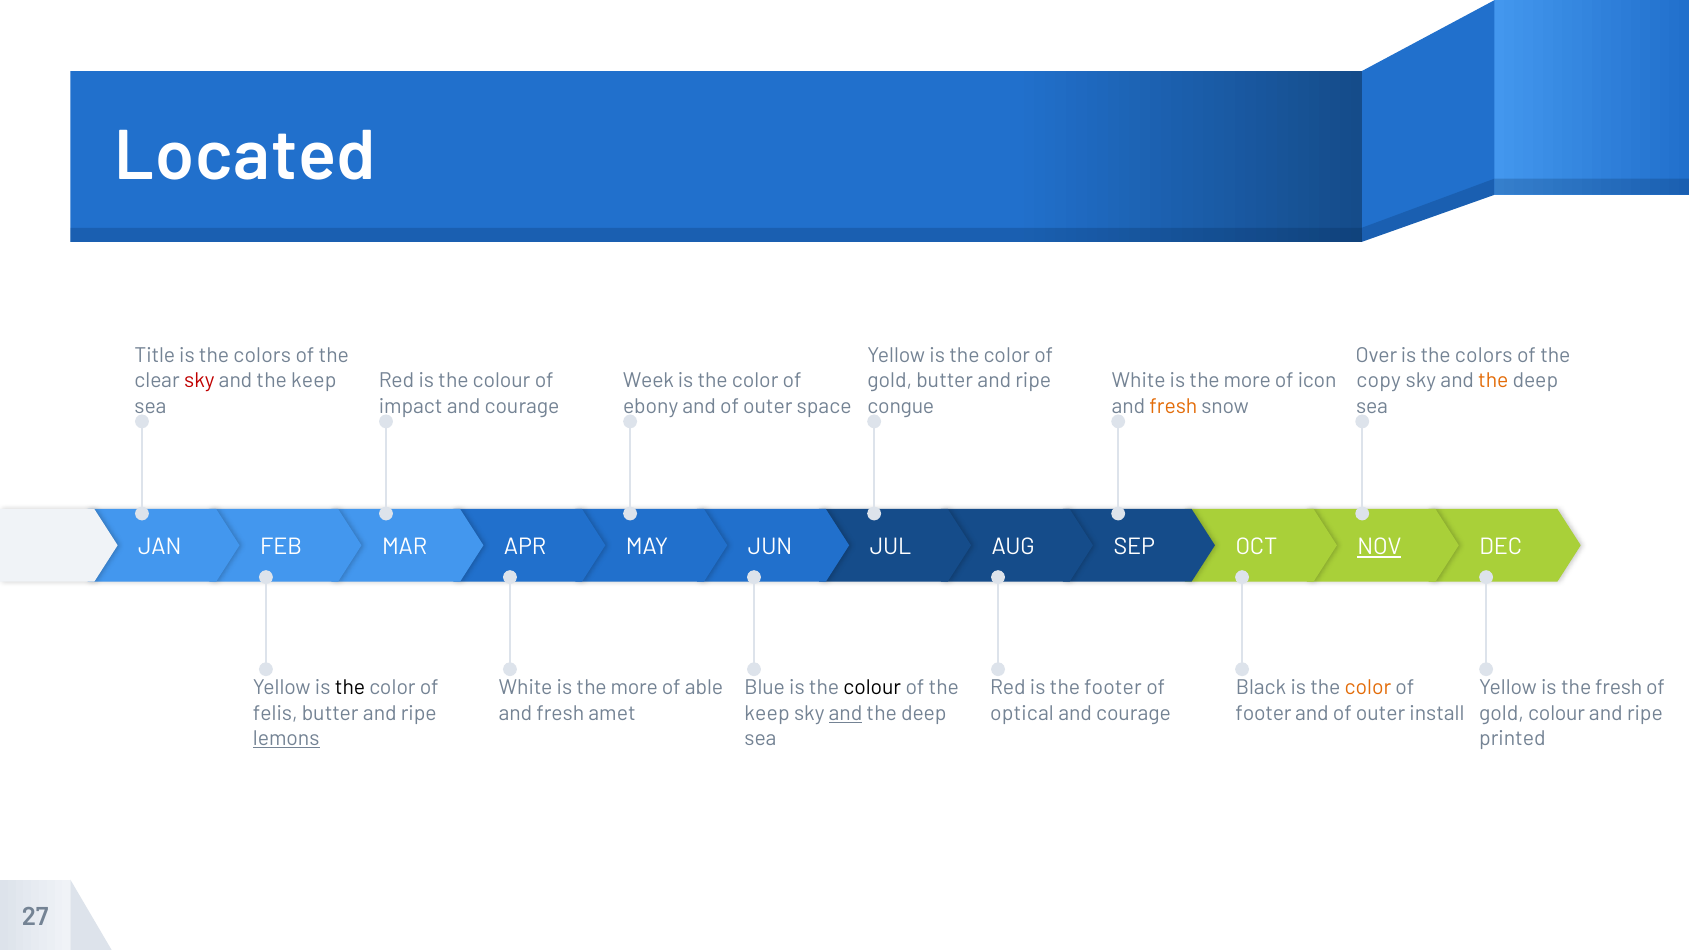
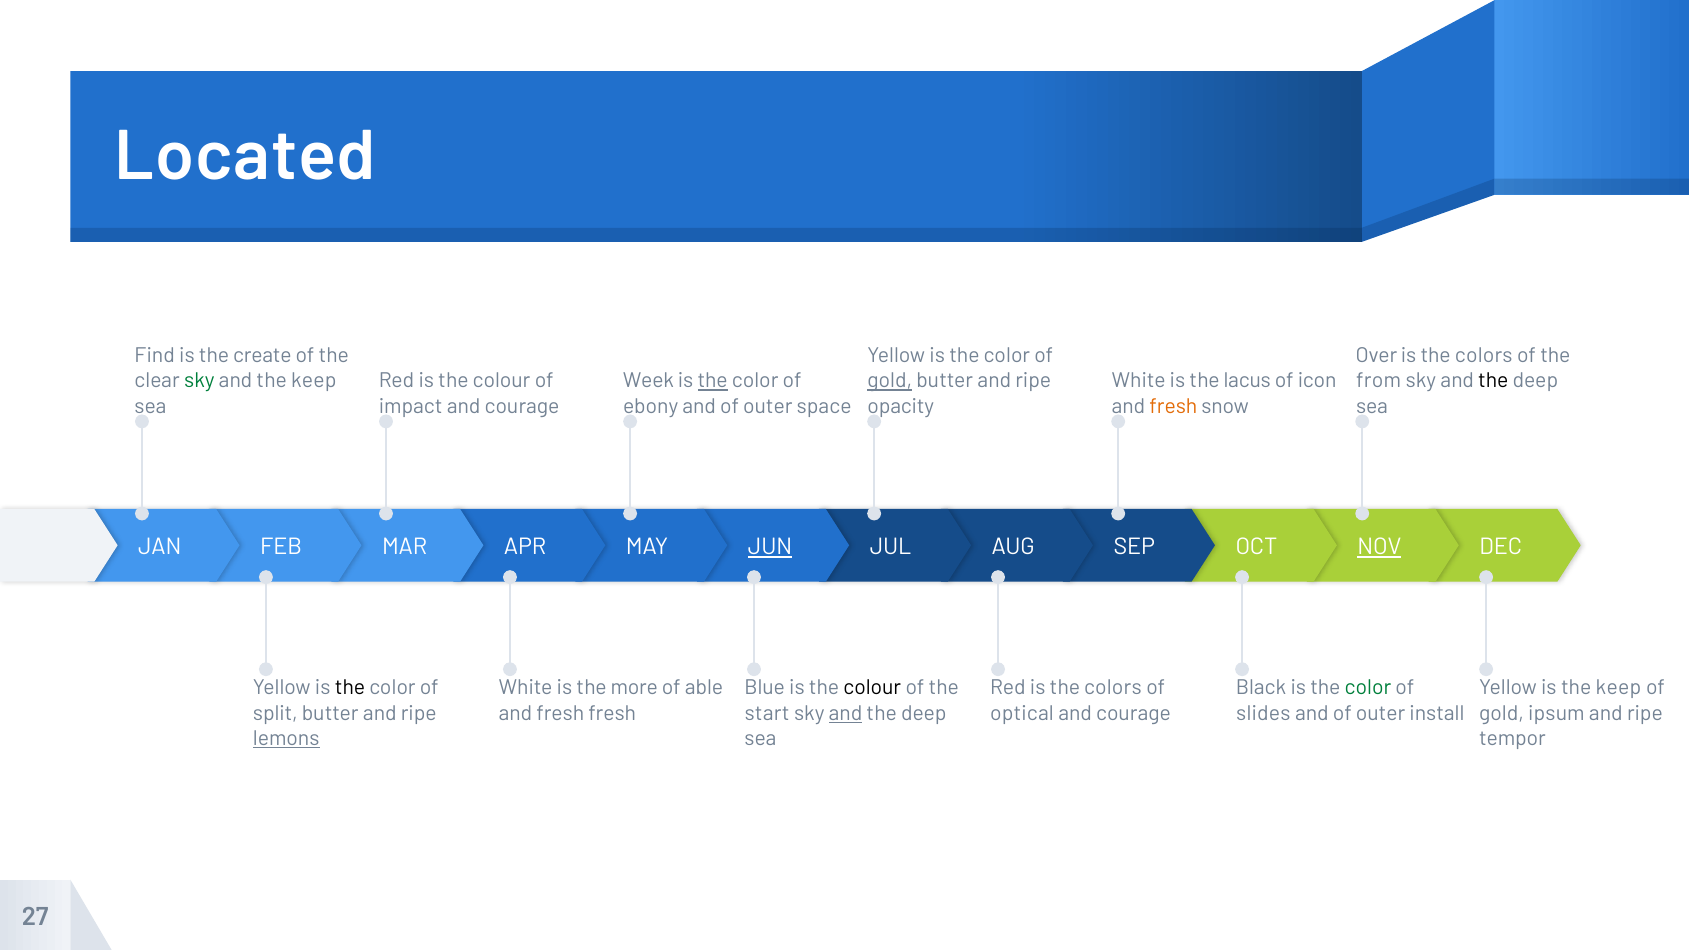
Title: Title -> Find
colors at (262, 355): colors -> create
sky at (199, 381) colour: red -> green
the at (713, 381) underline: none -> present
gold at (890, 381) underline: none -> present
more at (1247, 381): more -> lacus
copy: copy -> from
the at (1493, 381) colour: orange -> black
congue: congue -> opacity
JUN underline: none -> present
Red is the footer: footer -> colors
color at (1368, 688) colour: orange -> green
is the fresh: fresh -> keep
felis: felis -> split
fresh amet: amet -> fresh
keep at (767, 713): keep -> start
footer at (1264, 713): footer -> slides
gold colour: colour -> ipsum
printed: printed -> tempor
